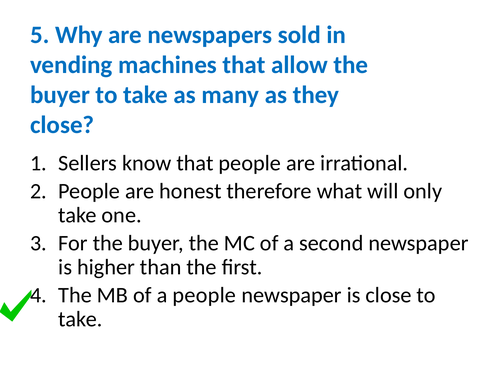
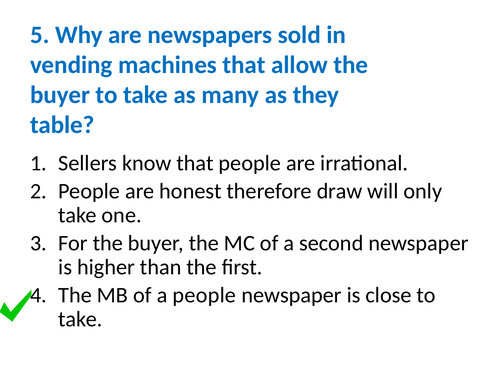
close at (62, 125): close -> table
what: what -> draw
